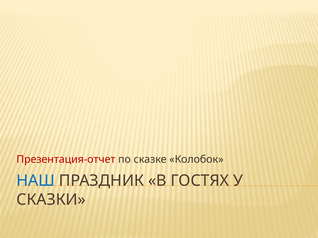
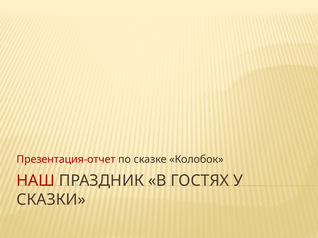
НАШ colour: blue -> red
